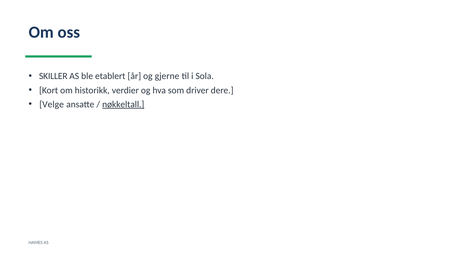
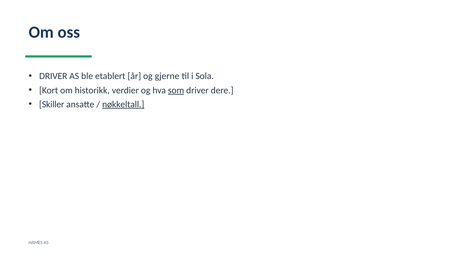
SKILLER at (53, 76): SKILLER -> DRIVER
som underline: none -> present
Velge: Velge -> Skiller
